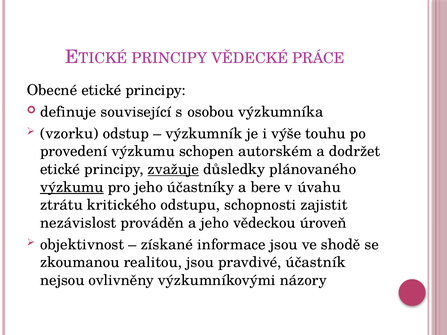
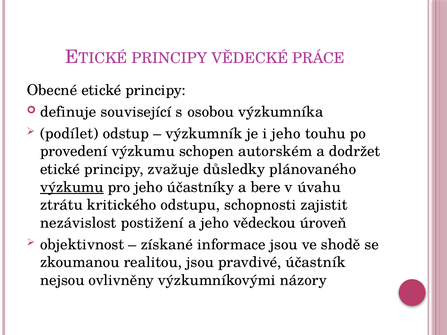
vzorku: vzorku -> podílet
i výše: výše -> jeho
zvažuje underline: present -> none
prováděn: prováděn -> postižení
